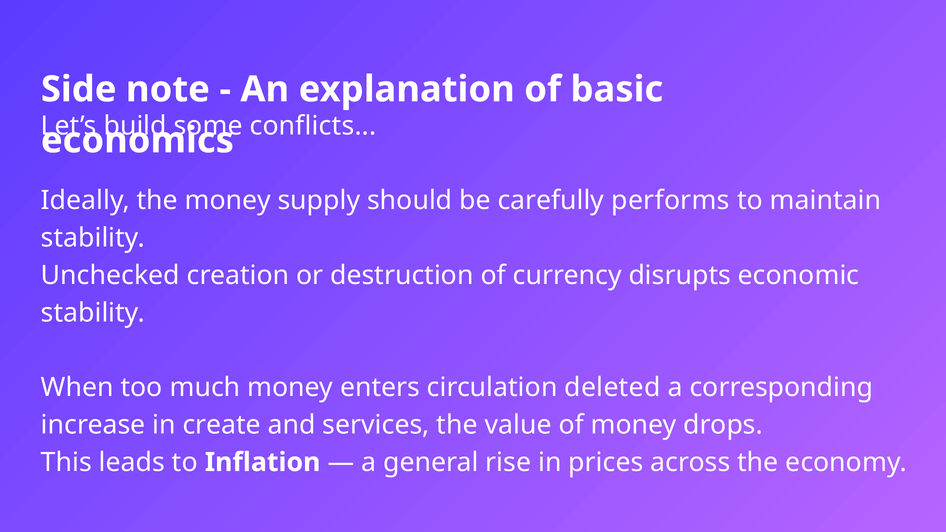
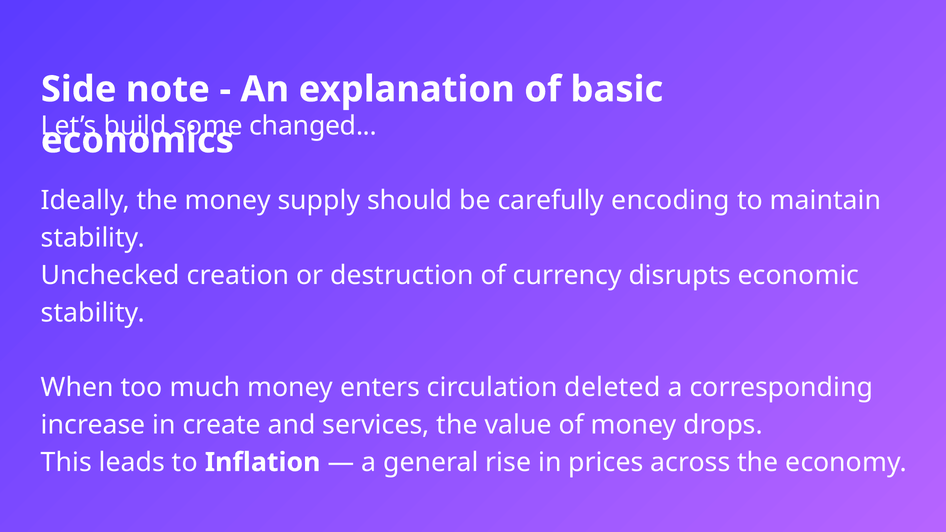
conflicts: conflicts -> changed
performs: performs -> encoding
